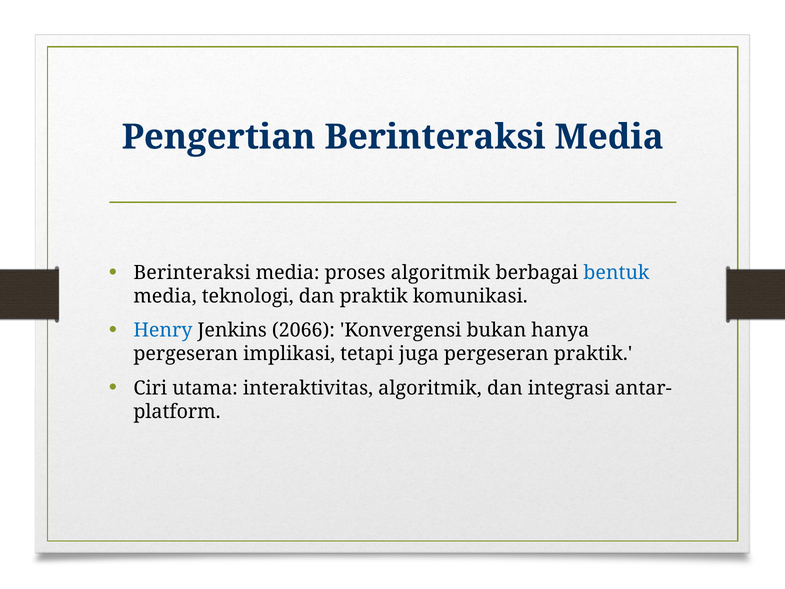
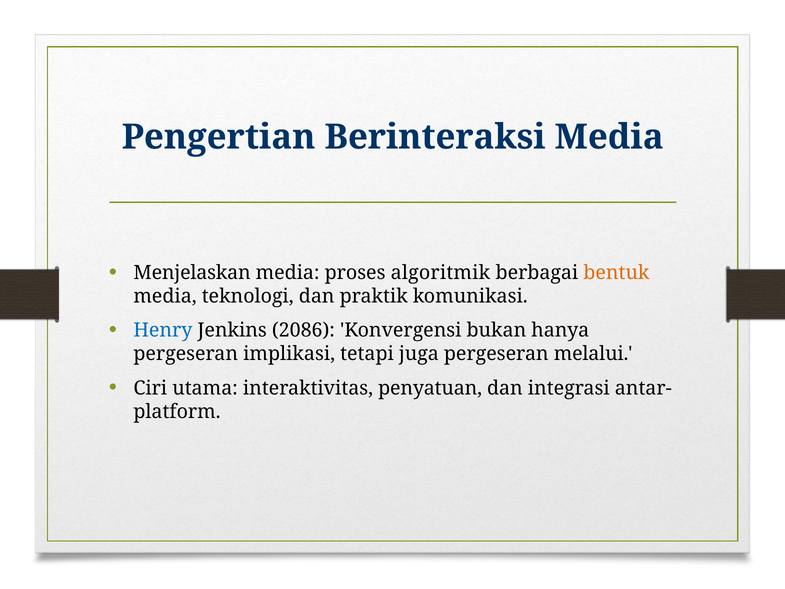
Berinteraksi at (192, 273): Berinteraksi -> Menjelaskan
bentuk colour: blue -> orange
2066: 2066 -> 2086
pergeseran praktik: praktik -> melalui
interaktivitas algoritmik: algoritmik -> penyatuan
